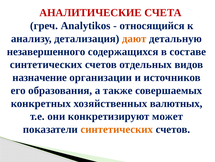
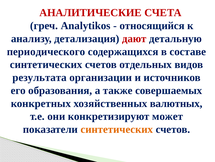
дают colour: orange -> red
незавершенного: незавершенного -> периодического
назначение: назначение -> результата
